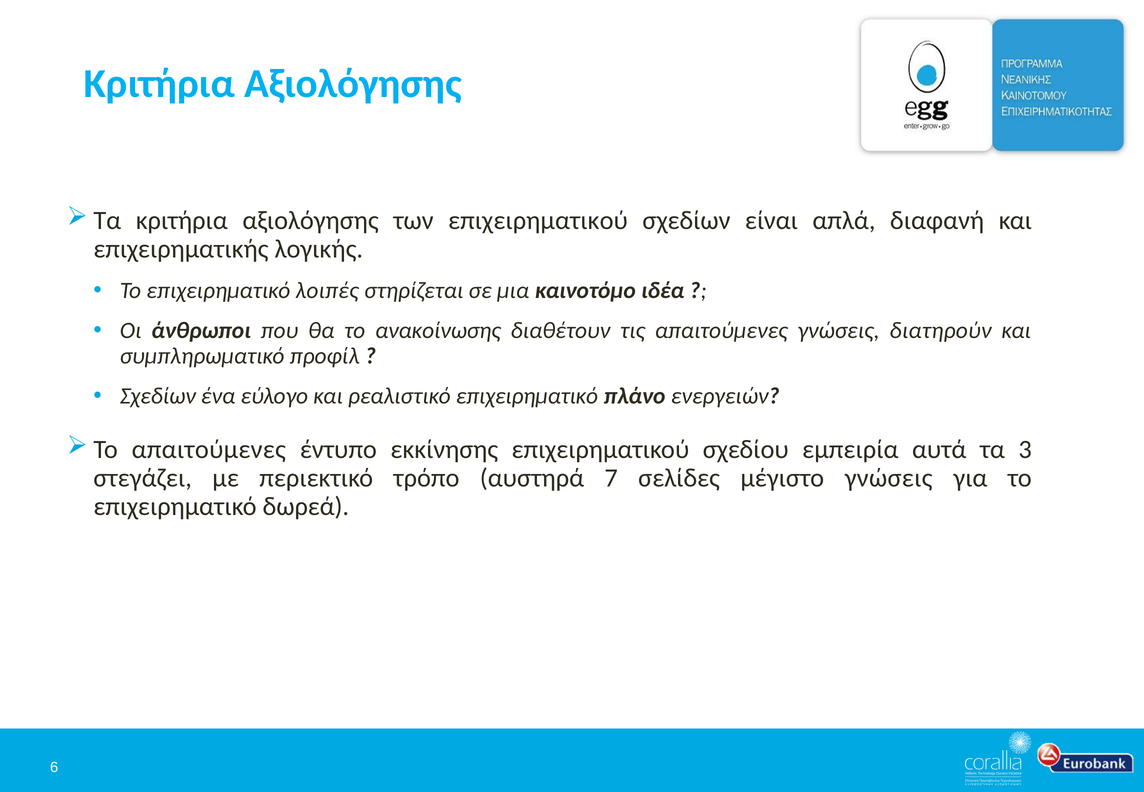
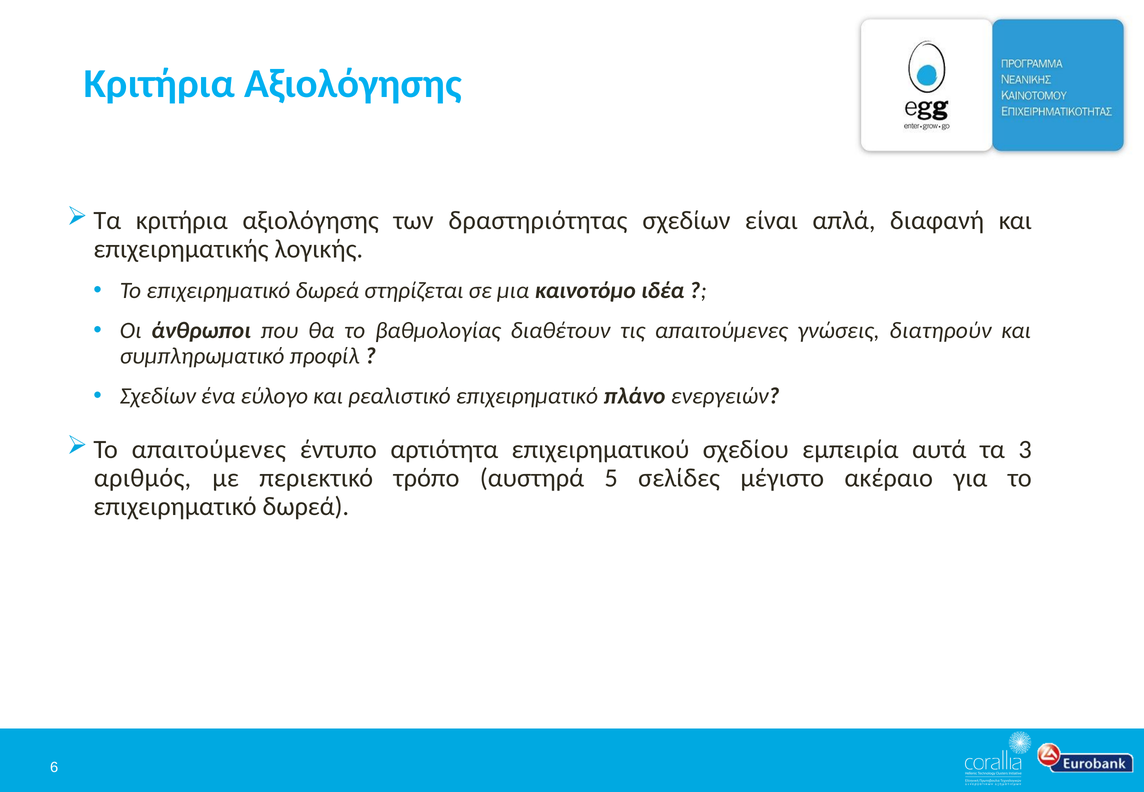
των επιχειρηματικού: επιχειρηματικού -> δραστηριότητας
λοιπές at (327, 291): λοιπές -> δωρεά
ανακοίνωσης: ανακοίνωσης -> βαθμολογίας
εκκίνησης: εκκίνησης -> αρτιότητα
στεγάζει: στεγάζει -> αριθμός
7: 7 -> 5
μέγιστο γνώσεις: γνώσεις -> ακέραιο
